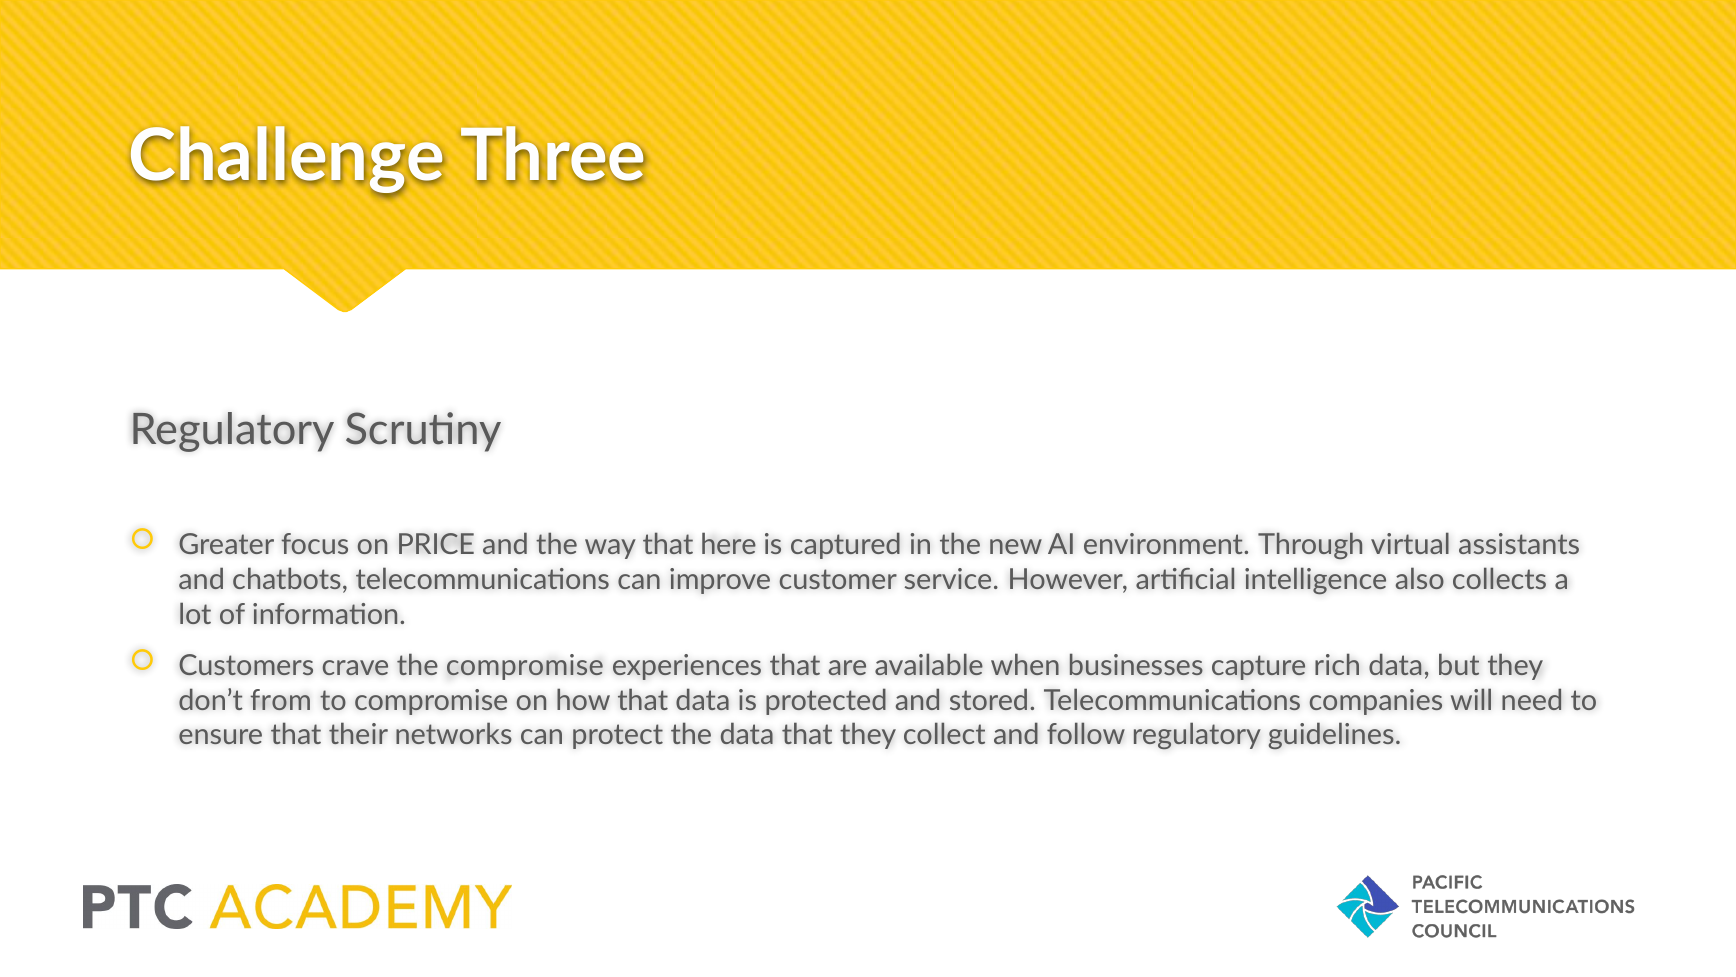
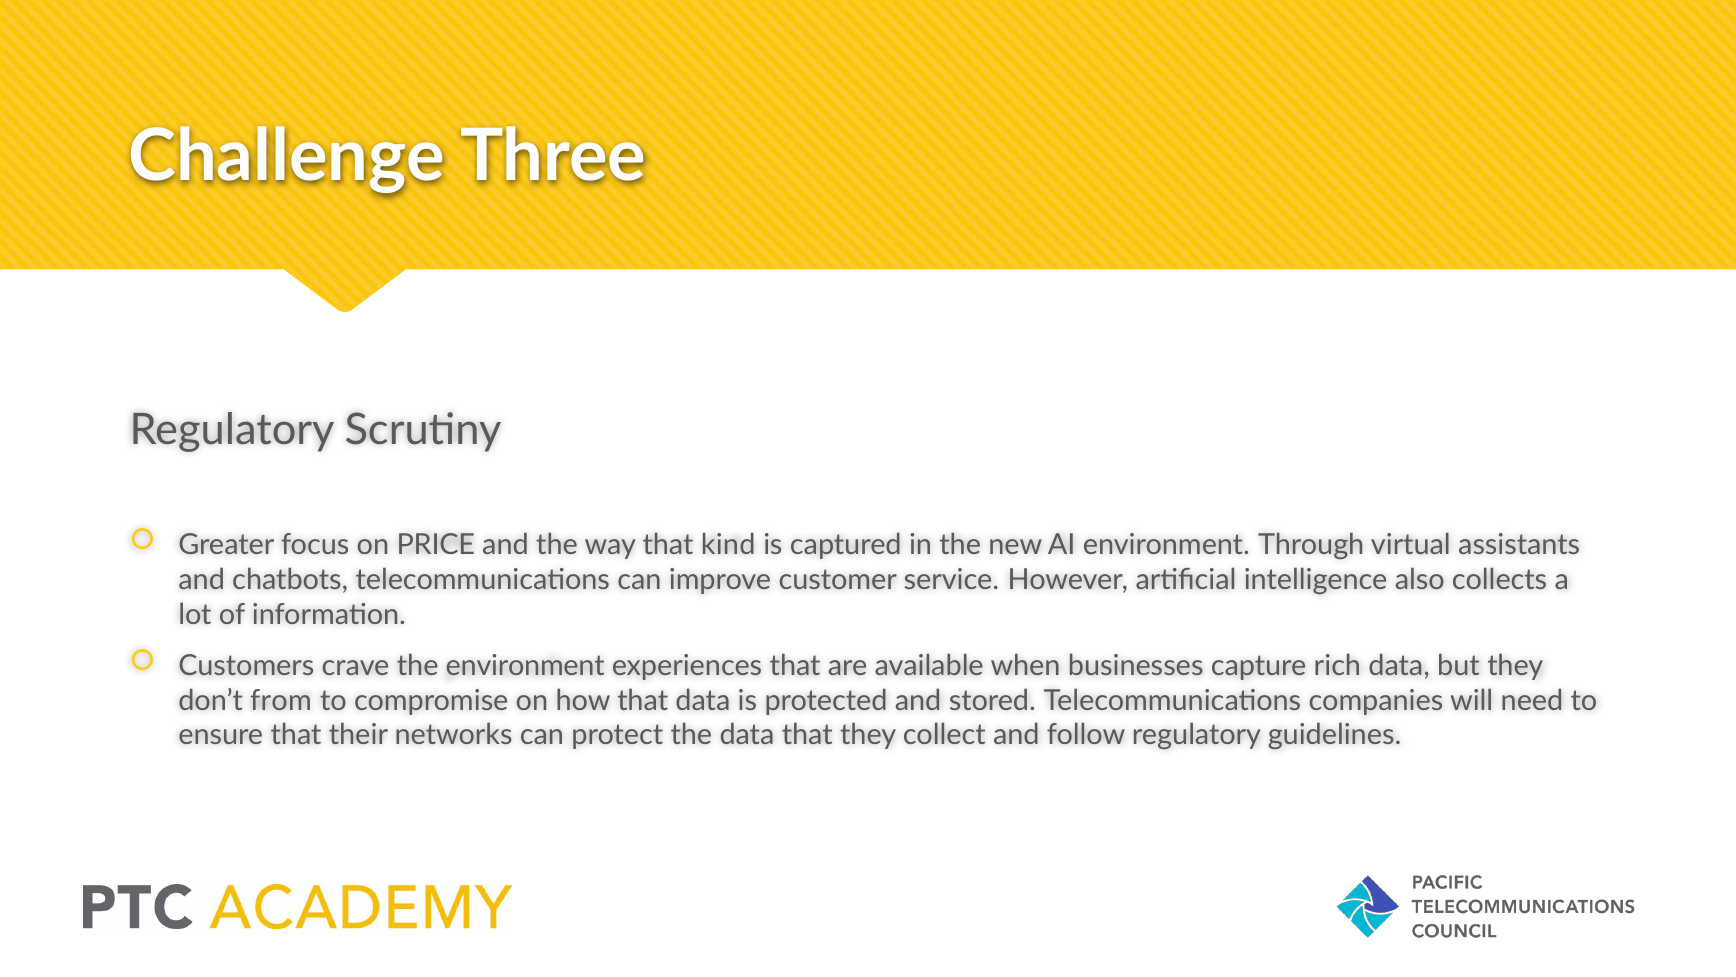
here: here -> kind
the compromise: compromise -> environment
